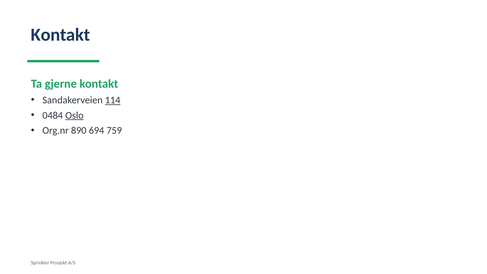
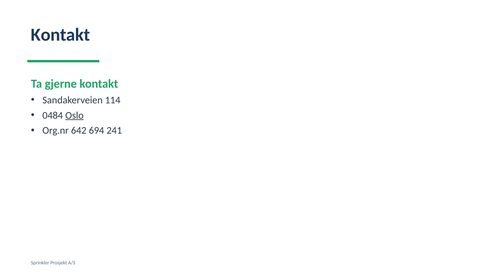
114 underline: present -> none
890: 890 -> 642
759: 759 -> 241
